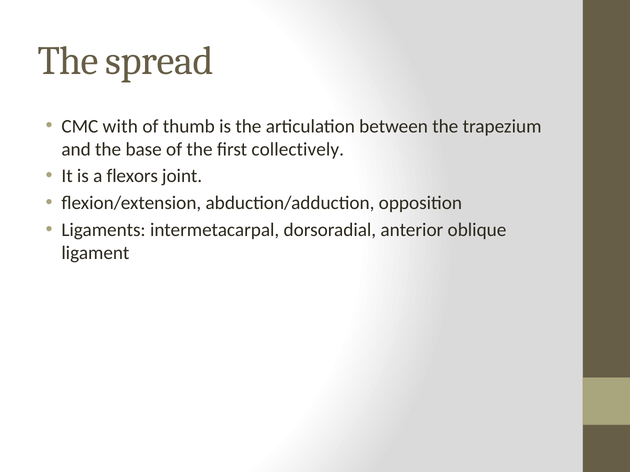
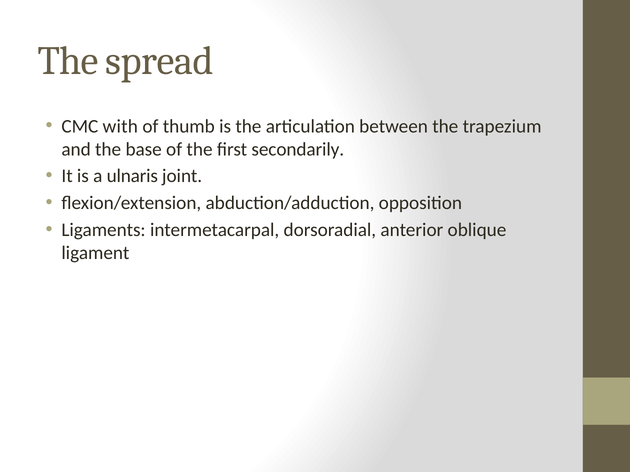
collectively: collectively -> secondarily
flexors: flexors -> ulnaris
